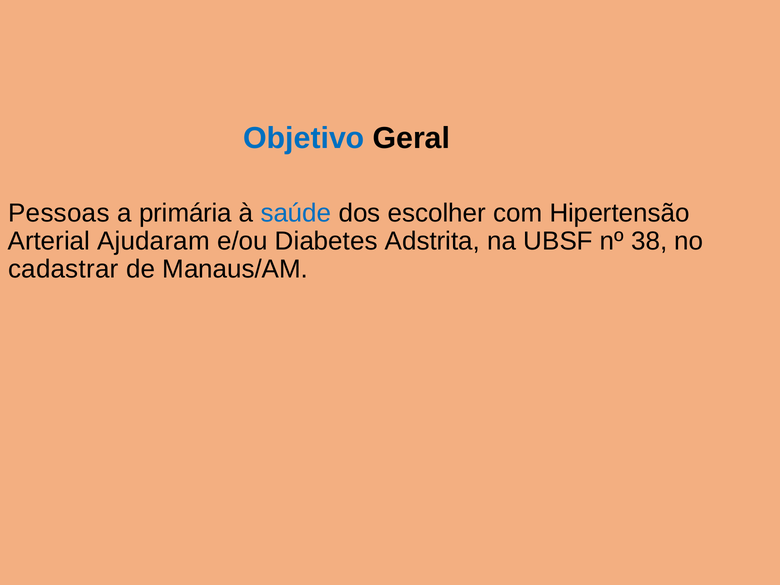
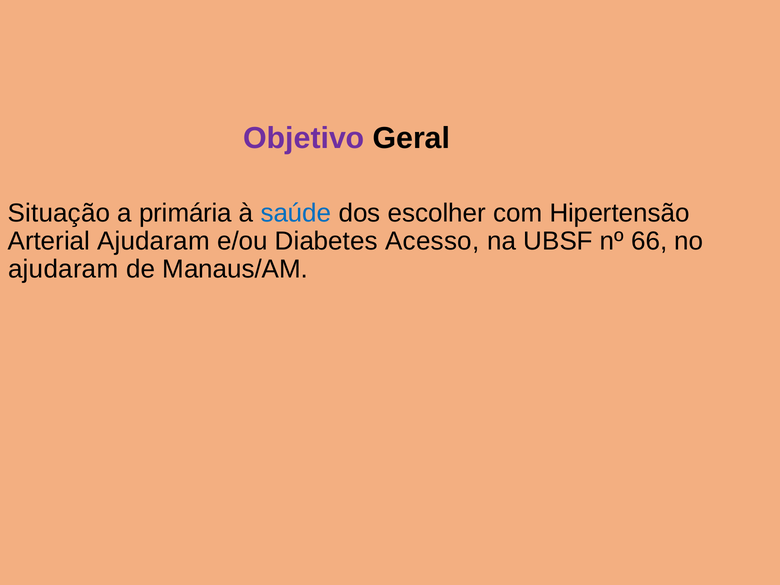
Objetivo colour: blue -> purple
Pessoas: Pessoas -> Situação
Adstrita: Adstrita -> Acesso
38: 38 -> 66
cadastrar at (63, 269): cadastrar -> ajudaram
